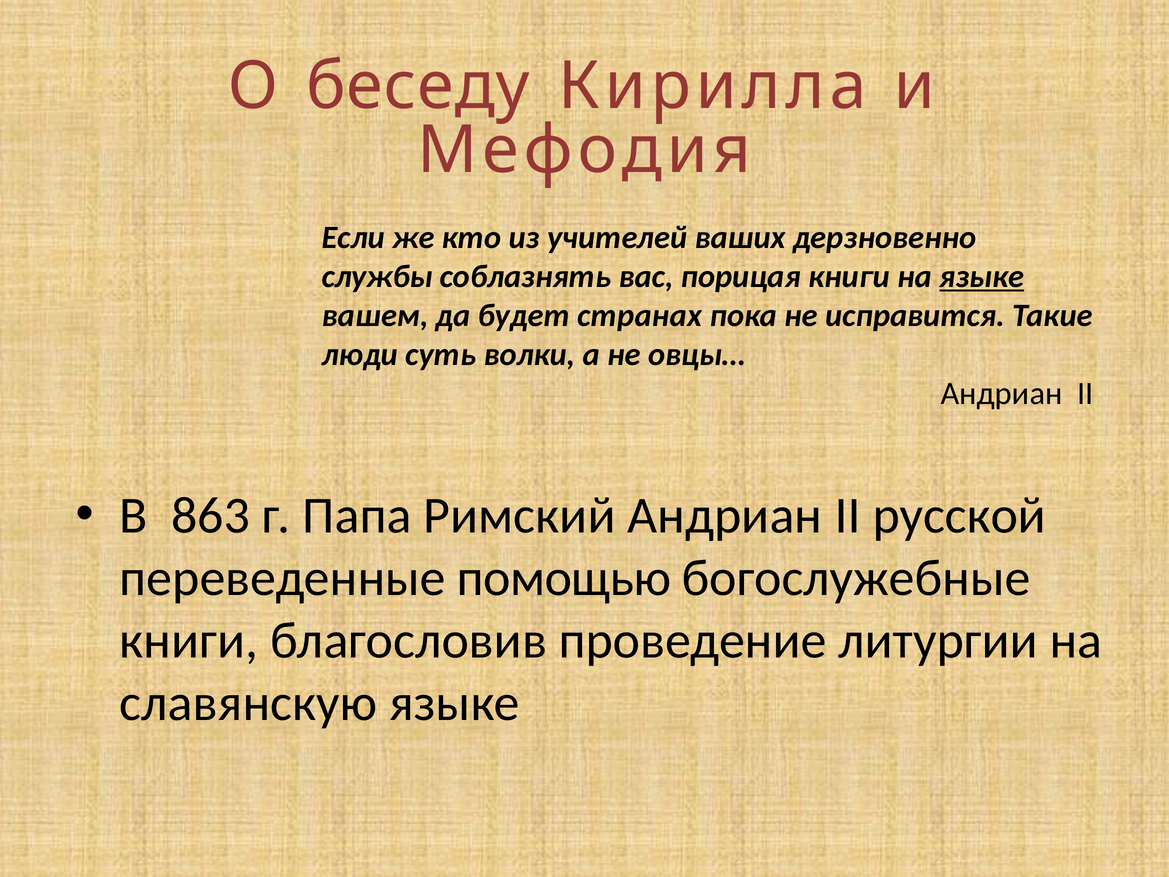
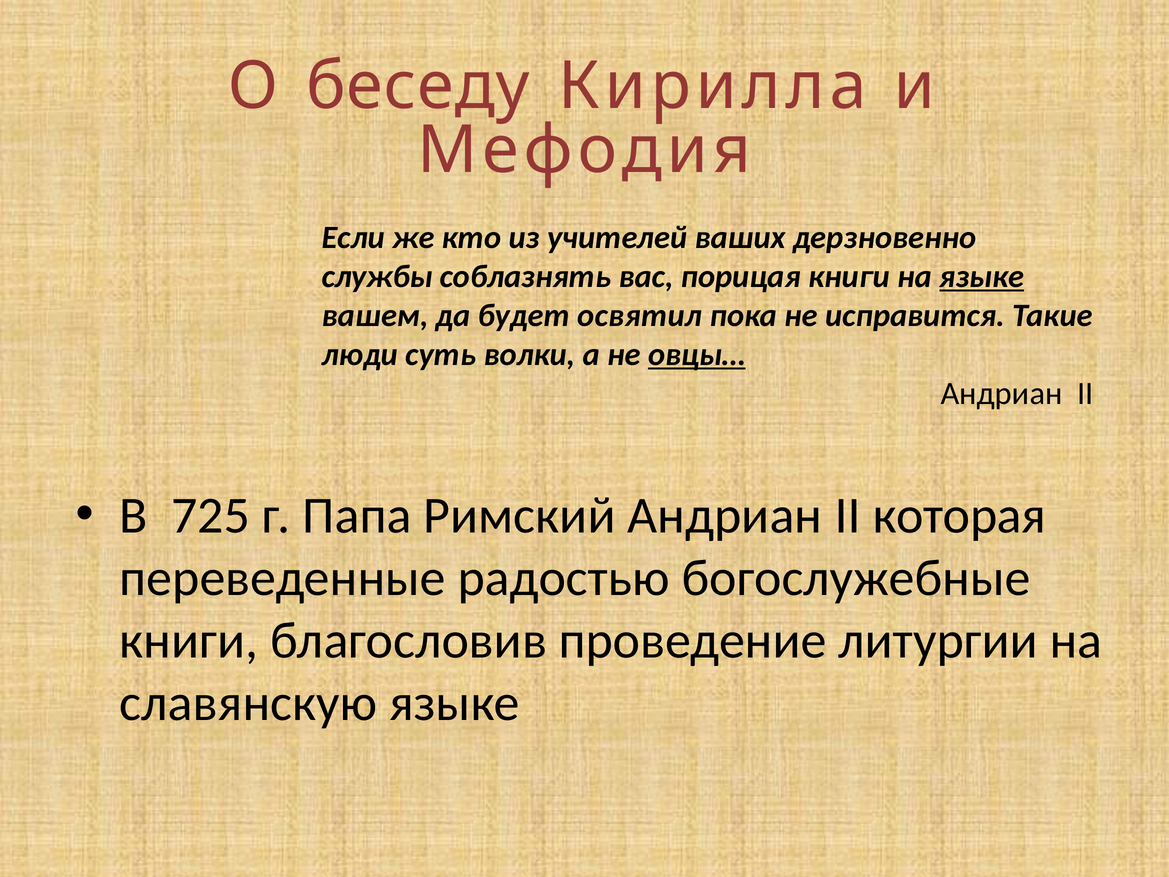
странах: странах -> освятил
овцы… underline: none -> present
863: 863 -> 725
русской: русской -> которая
помощью: помощью -> радостью
